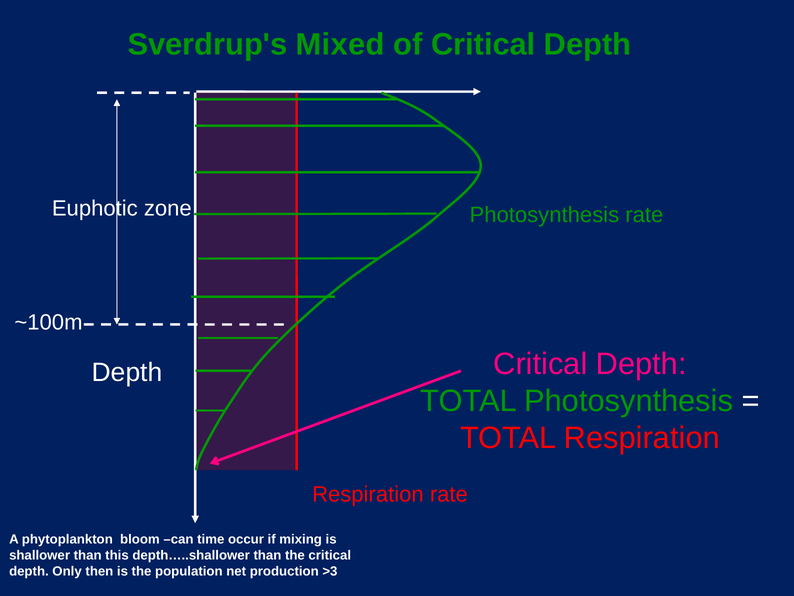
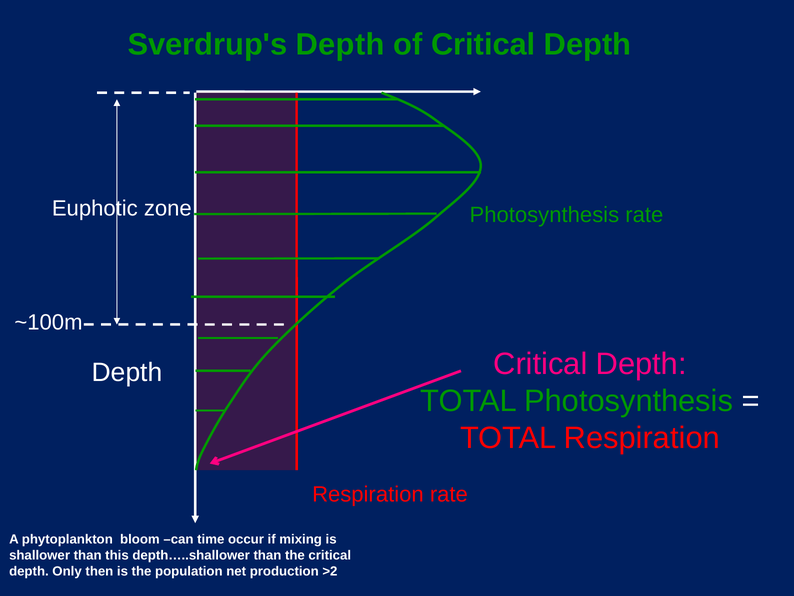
Sverdrup's Mixed: Mixed -> Depth
>3: >3 -> >2
